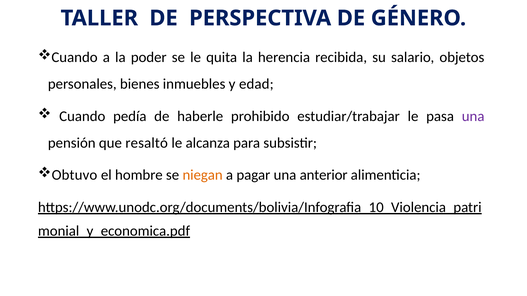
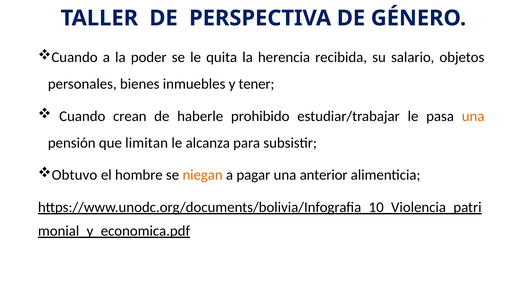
edad: edad -> tener
pedía: pedía -> crean
una at (473, 116) colour: purple -> orange
resaltó: resaltó -> limitan
